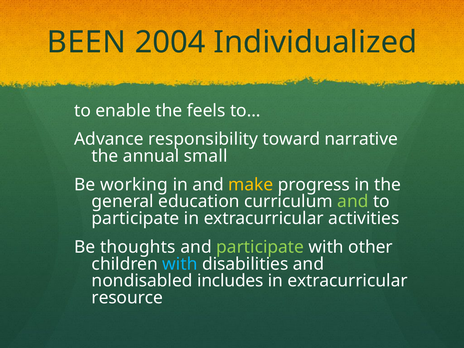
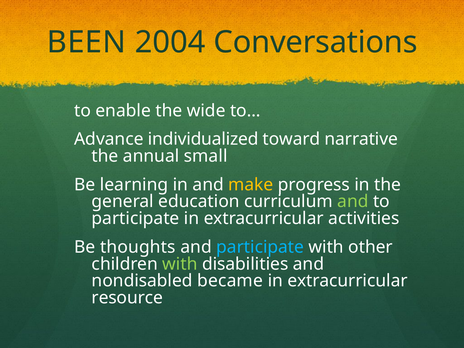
Individualized: Individualized -> Conversations
feels: feels -> wide
responsibility: responsibility -> individualized
working: working -> learning
participate at (260, 247) colour: light green -> light blue
with at (180, 264) colour: light blue -> light green
includes: includes -> became
